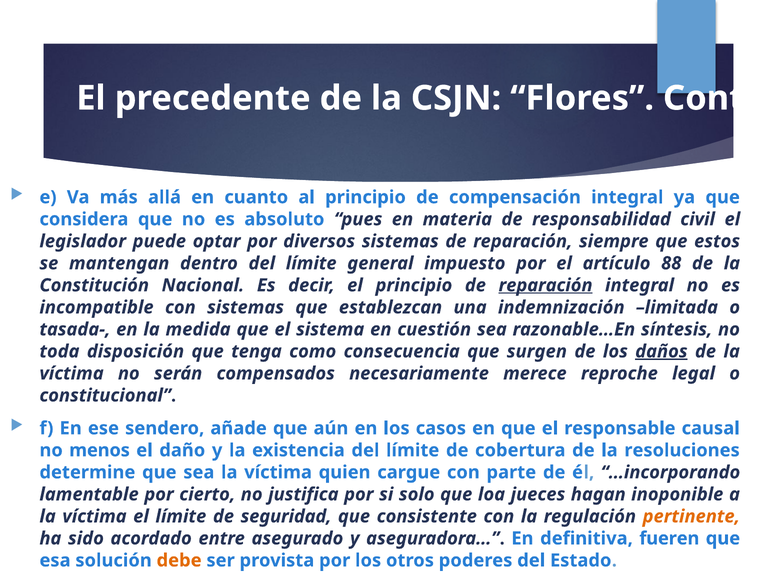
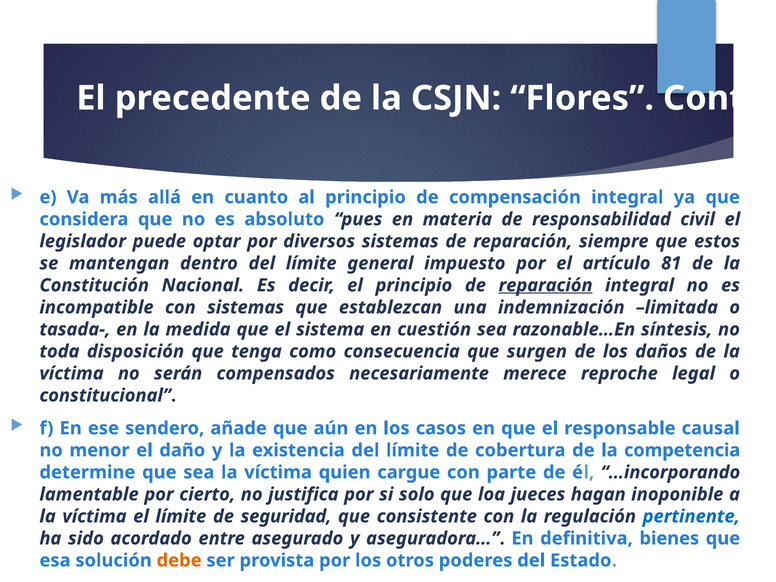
88: 88 -> 81
daños underline: present -> none
menos: menos -> menor
resoluciones: resoluciones -> competencia
pertinente colour: orange -> blue
fueren: fueren -> bienes
